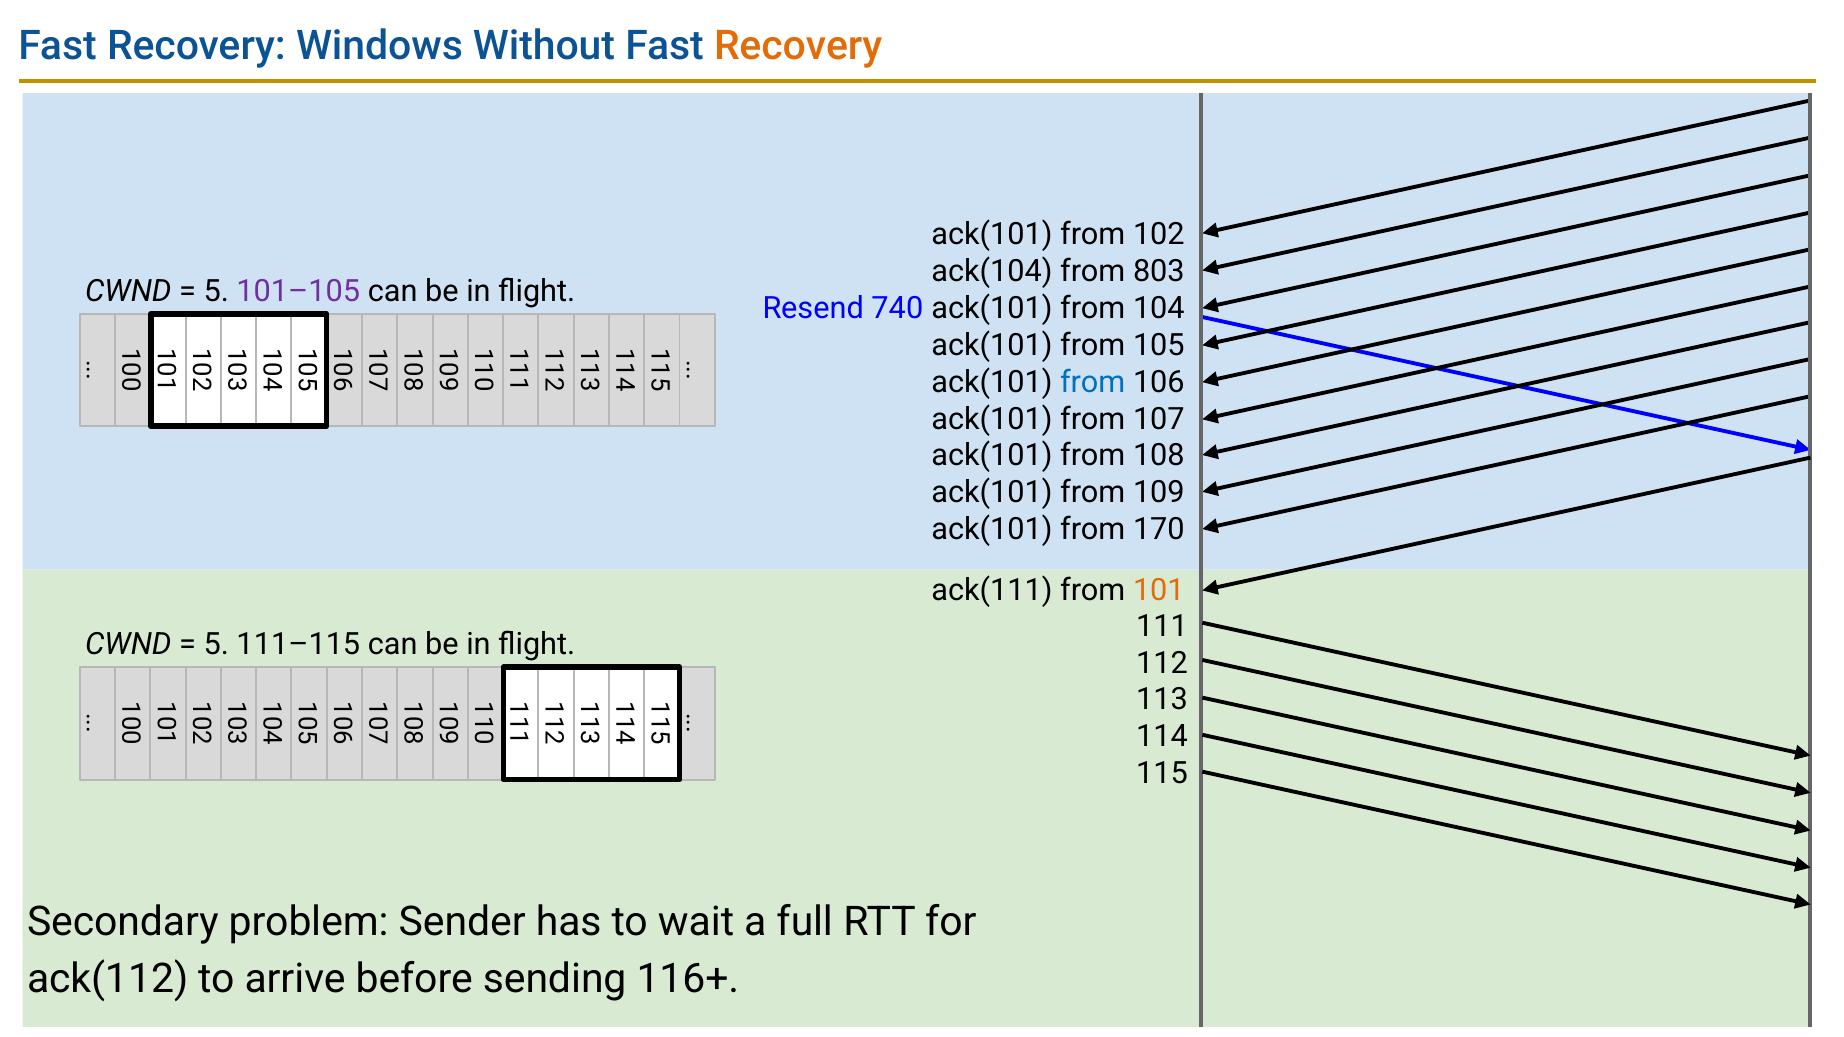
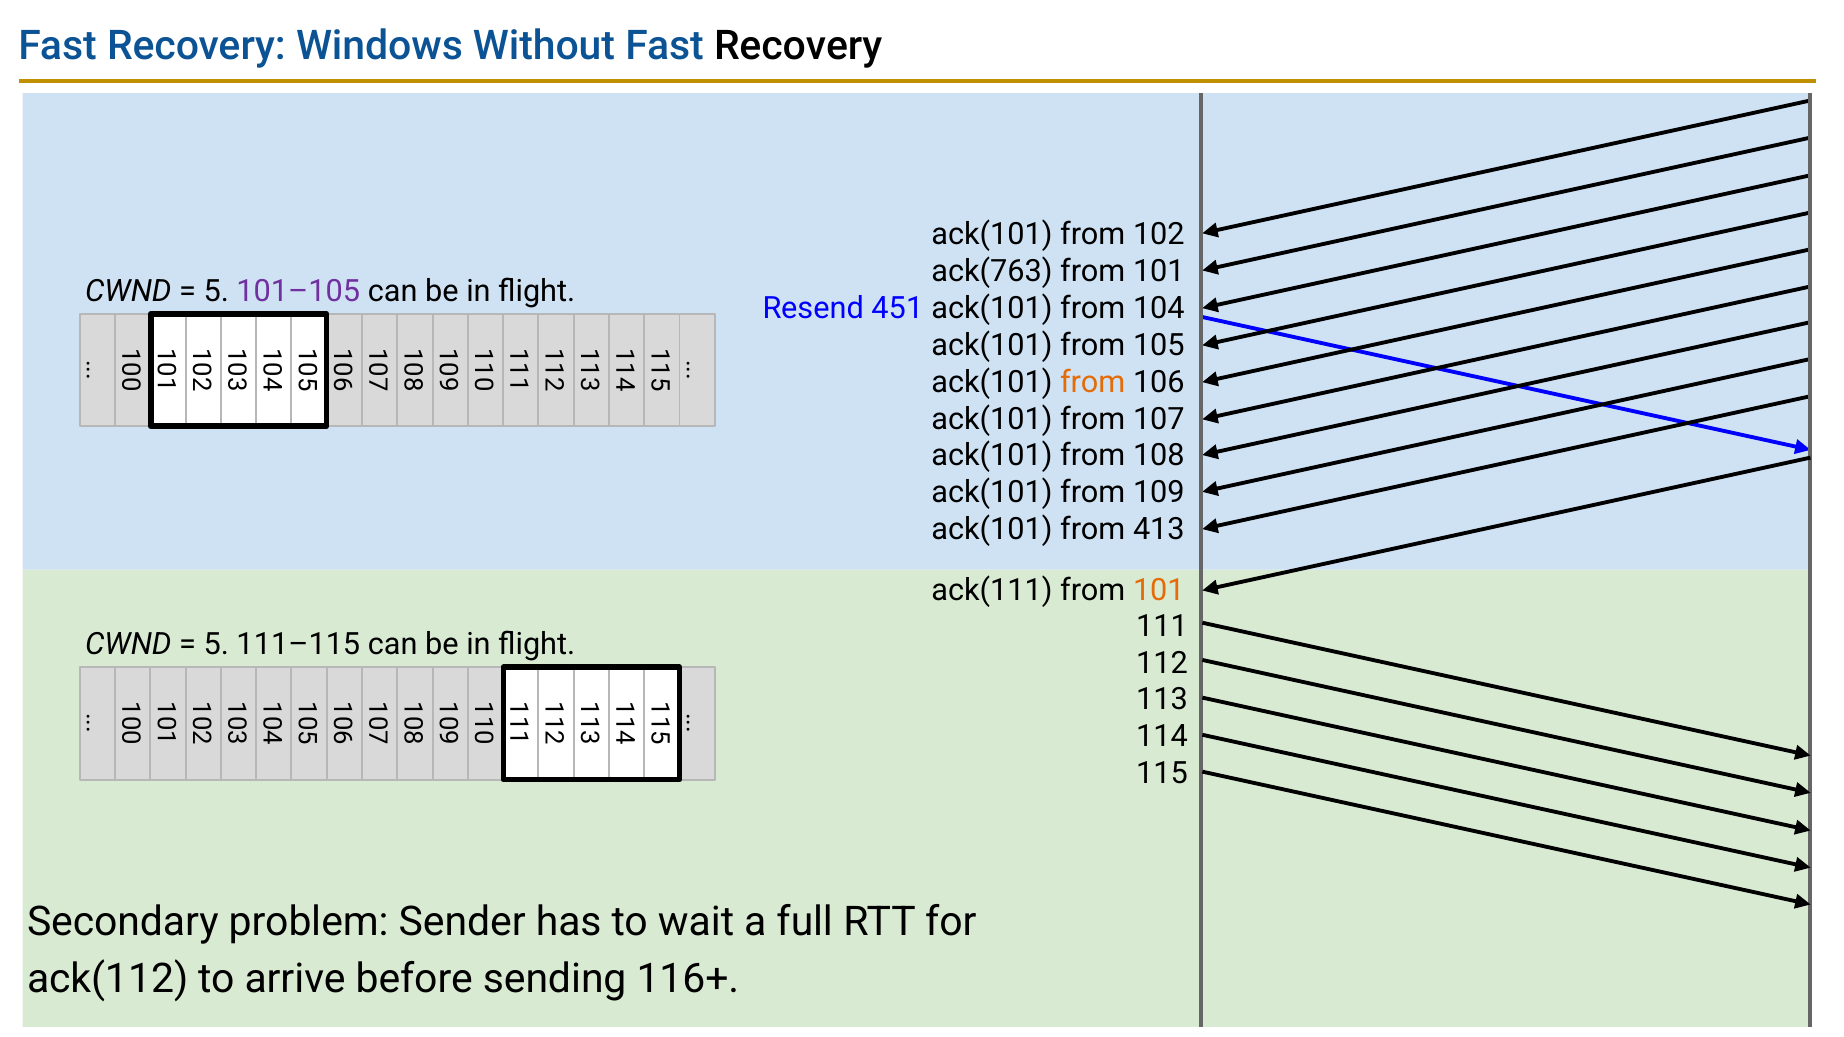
Recovery at (798, 46) colour: orange -> black
ack(104: ack(104 -> ack(763
803 at (1159, 271): 803 -> 101
740: 740 -> 451
from at (1093, 382) colour: blue -> orange
170: 170 -> 413
